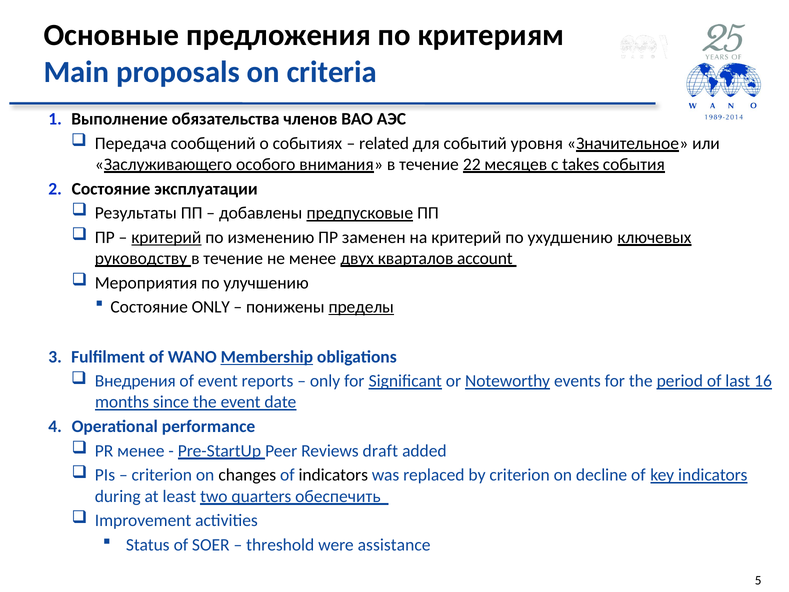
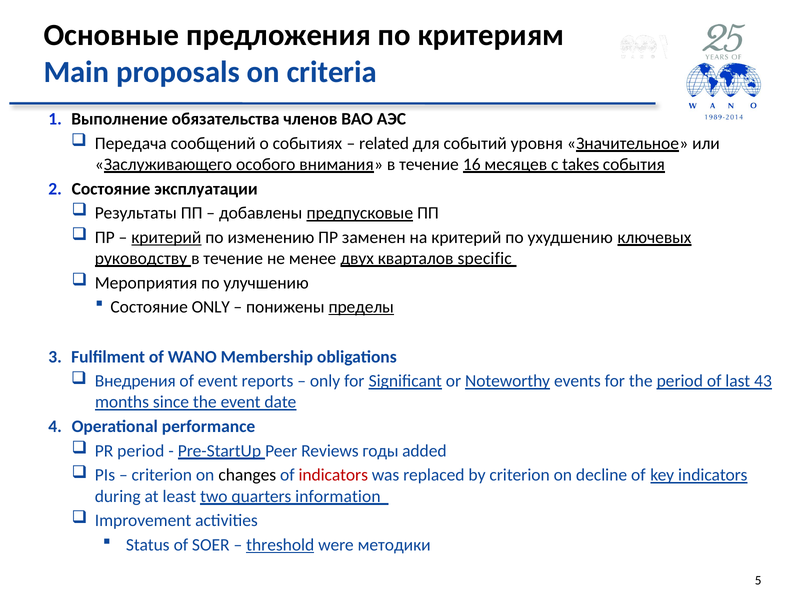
22: 22 -> 16
account: account -> specific
Membership underline: present -> none
16: 16 -> 43
PR менее: менее -> period
draft: draft -> годы
indicators at (333, 475) colour: black -> red
обеспечить: обеспечить -> information
threshold underline: none -> present
assistance: assistance -> методики
